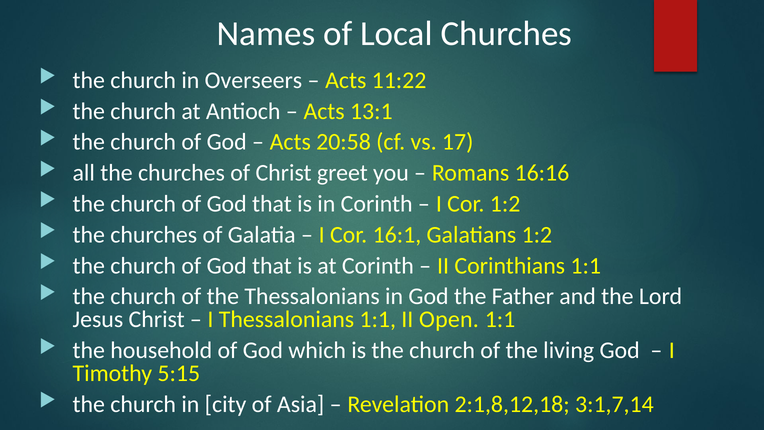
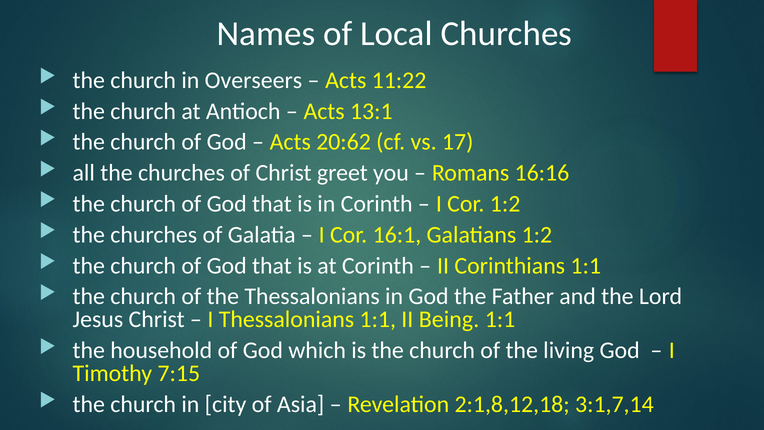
20:58: 20:58 -> 20:62
Open: Open -> Being
5:15: 5:15 -> 7:15
